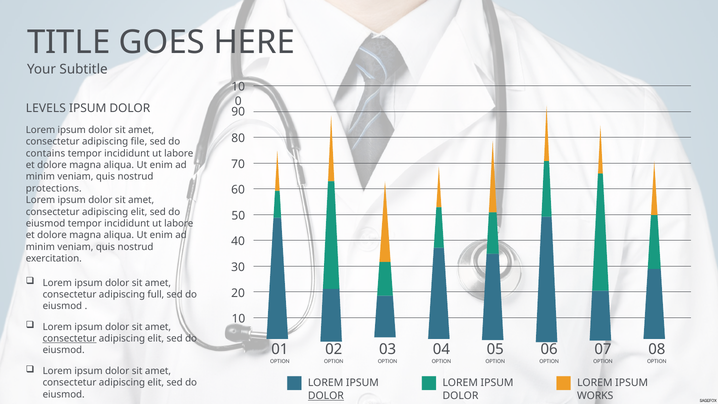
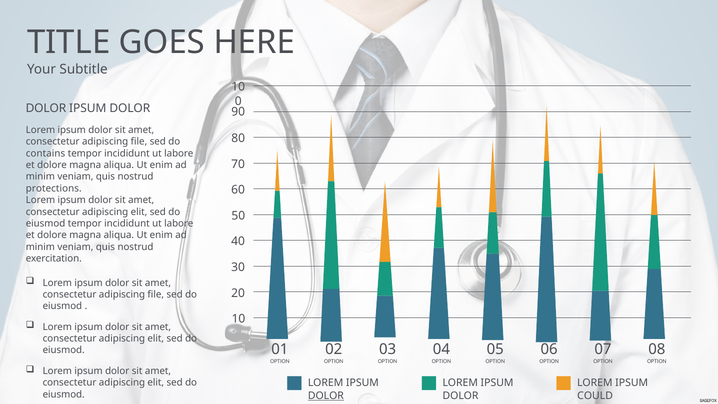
LEVELS at (46, 108): LEVELS -> DOLOR
full at (156, 294): full -> file
consectetur at (70, 338) underline: present -> none
WORKS: WORKS -> COULD
